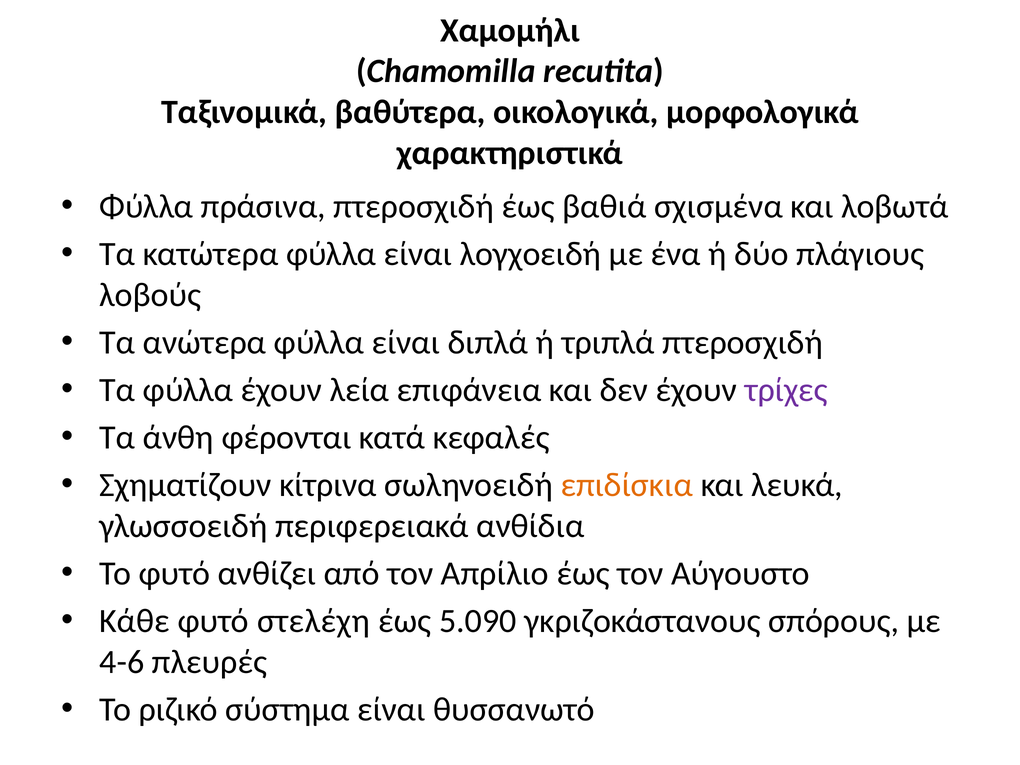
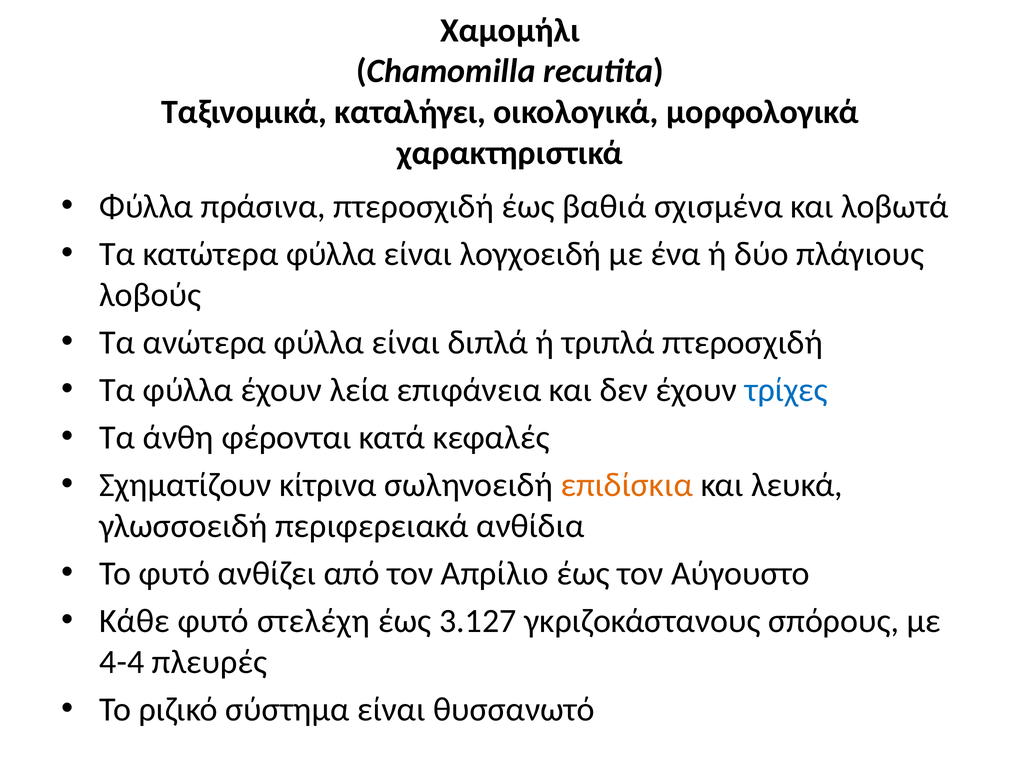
βαθύτερα: βαθύτερα -> καταλήγει
τρίχες colour: purple -> blue
5.090: 5.090 -> 3.127
4-6: 4-6 -> 4-4
